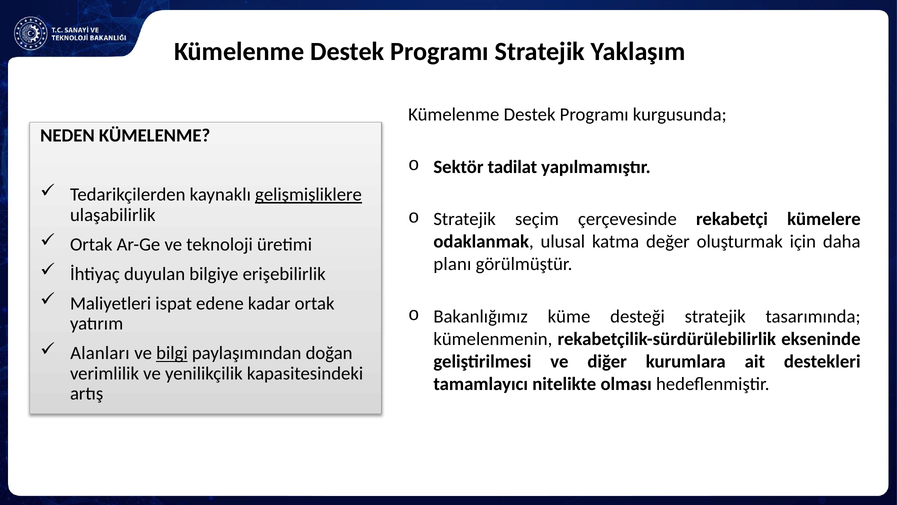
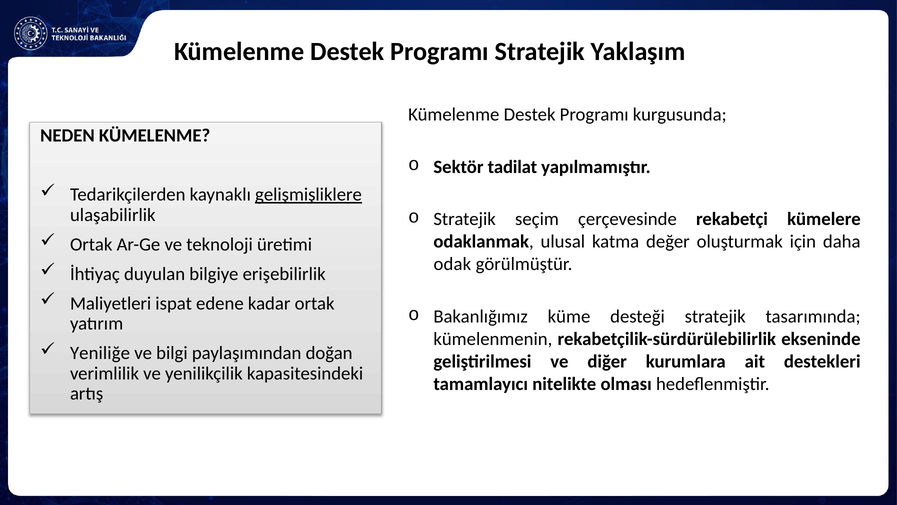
planı: planı -> odak
Alanları: Alanları -> Yeniliğe
bilgi underline: present -> none
